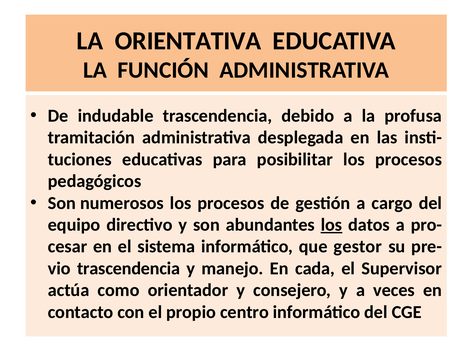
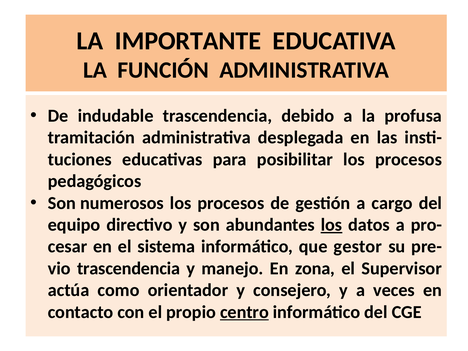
ORIENTATIVA: ORIENTATIVA -> IMPORTANTE
cada: cada -> zona
centro underline: none -> present
